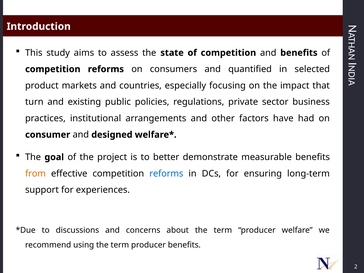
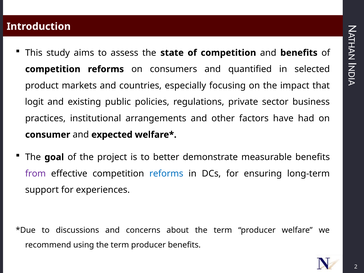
turn: turn -> logit
designed: designed -> expected
from colour: orange -> purple
